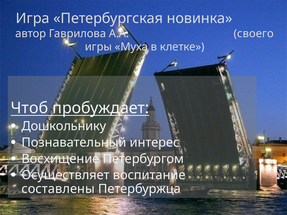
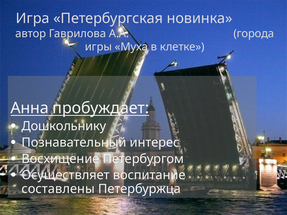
своего: своего -> города
Чтоб: Чтоб -> Анна
